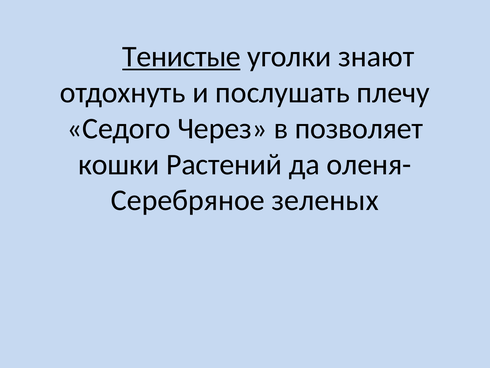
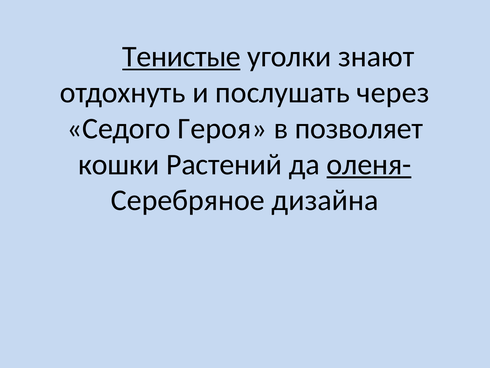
плечу: плечу -> через
Через: Через -> Героя
оленя- underline: none -> present
зеленых: зеленых -> дизайна
